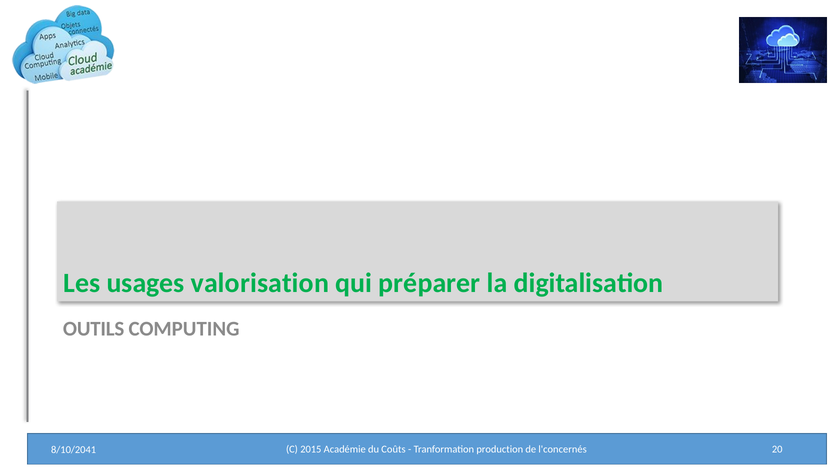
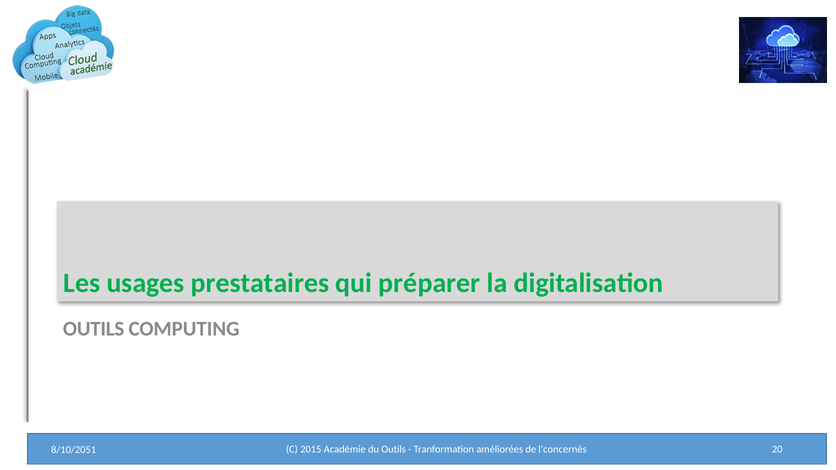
valorisation: valorisation -> prestataires
du Coûts: Coûts -> Outils
production: production -> améliorées
8/10/2041: 8/10/2041 -> 8/10/2051
